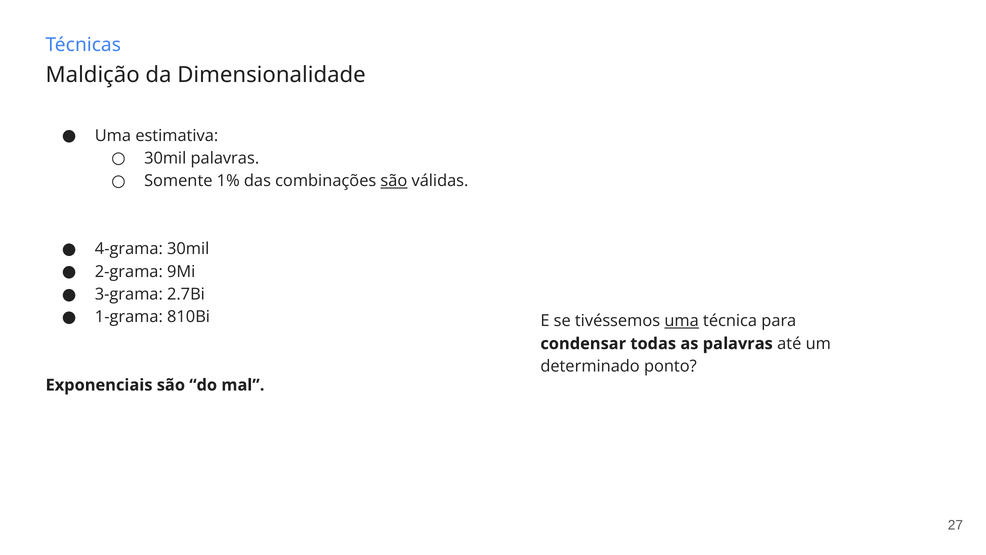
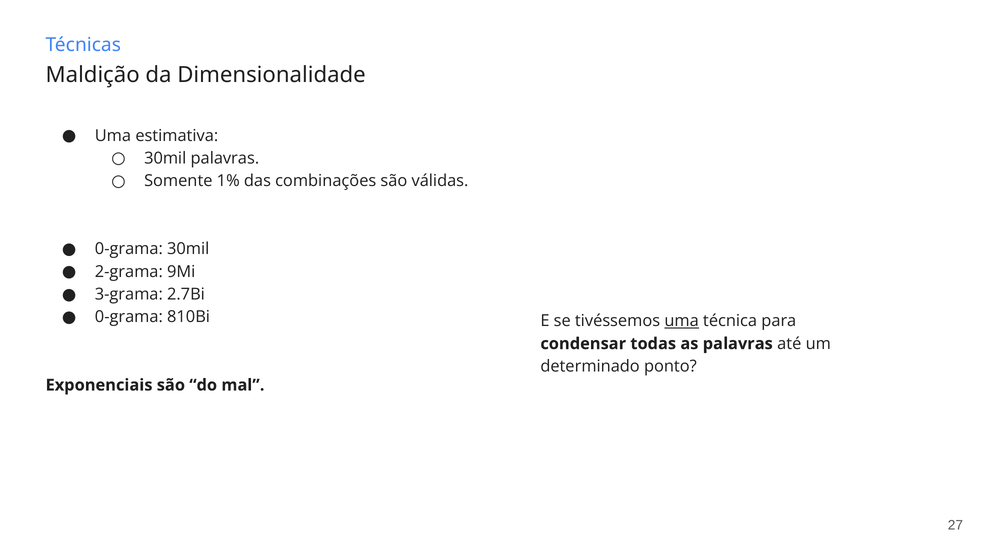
são at (394, 181) underline: present -> none
4-grama at (129, 249): 4-grama -> 0-grama
1-grama at (129, 317): 1-grama -> 0-grama
